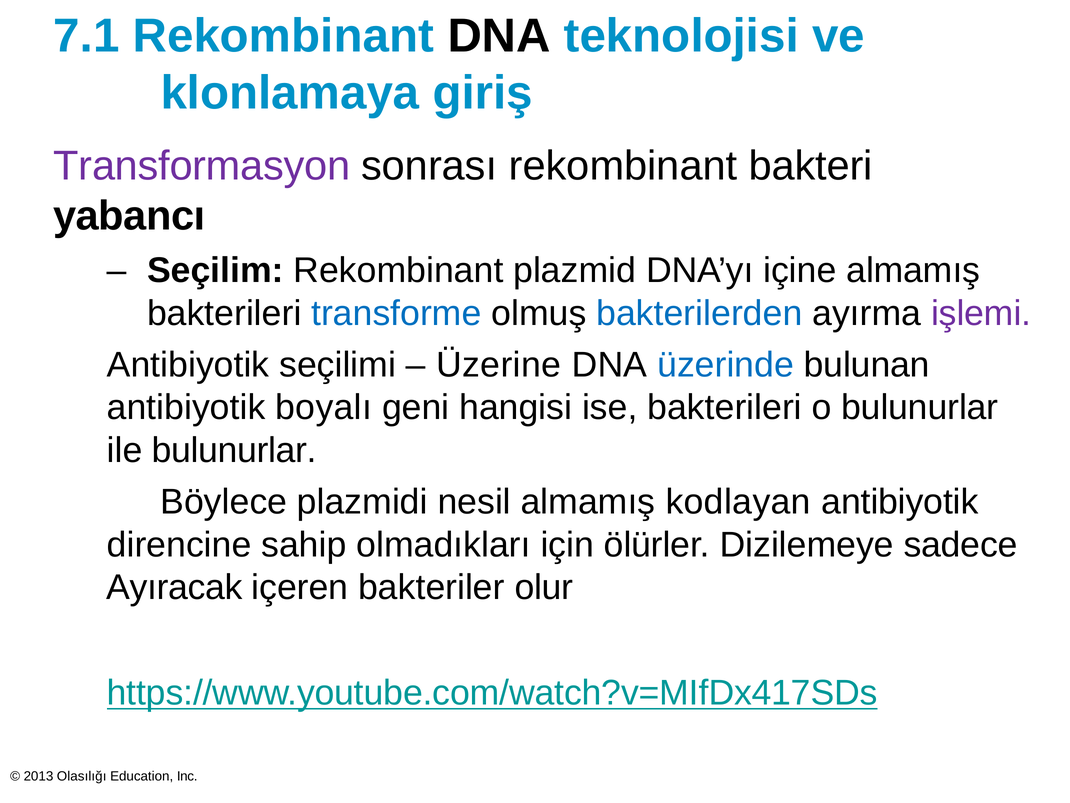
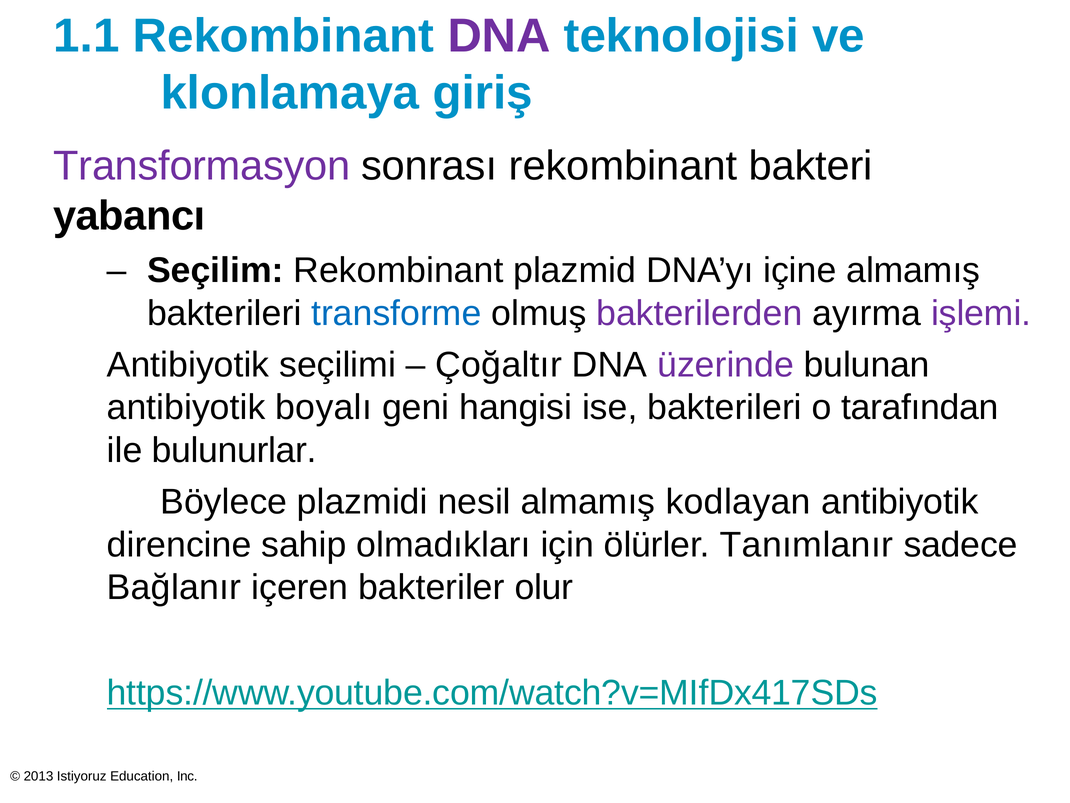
7.1: 7.1 -> 1.1
DNA at (499, 36) colour: black -> purple
bakterilerden colour: blue -> purple
Üzerine: Üzerine -> Çoğaltır
üzerinde colour: blue -> purple
o bulunurlar: bulunurlar -> tarafından
Dizilemeye: Dizilemeye -> Tanımlanır
Ayıracak: Ayıracak -> Bağlanır
Olasılığı: Olasılığı -> Istiyoruz
